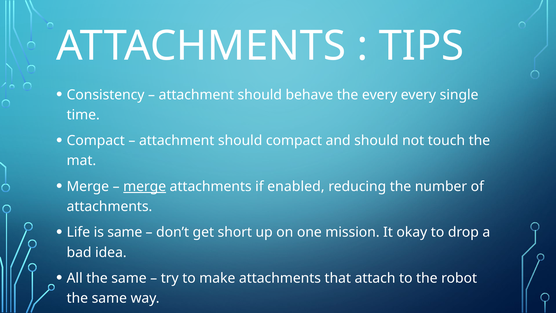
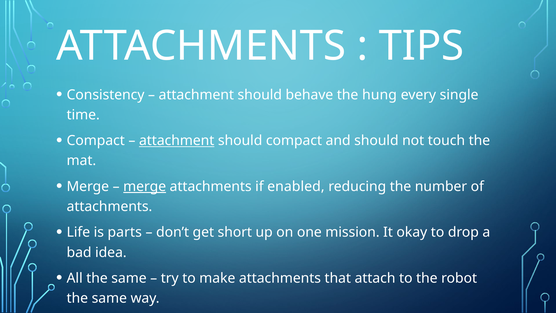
the every: every -> hung
attachment at (177, 141) underline: none -> present
is same: same -> parts
